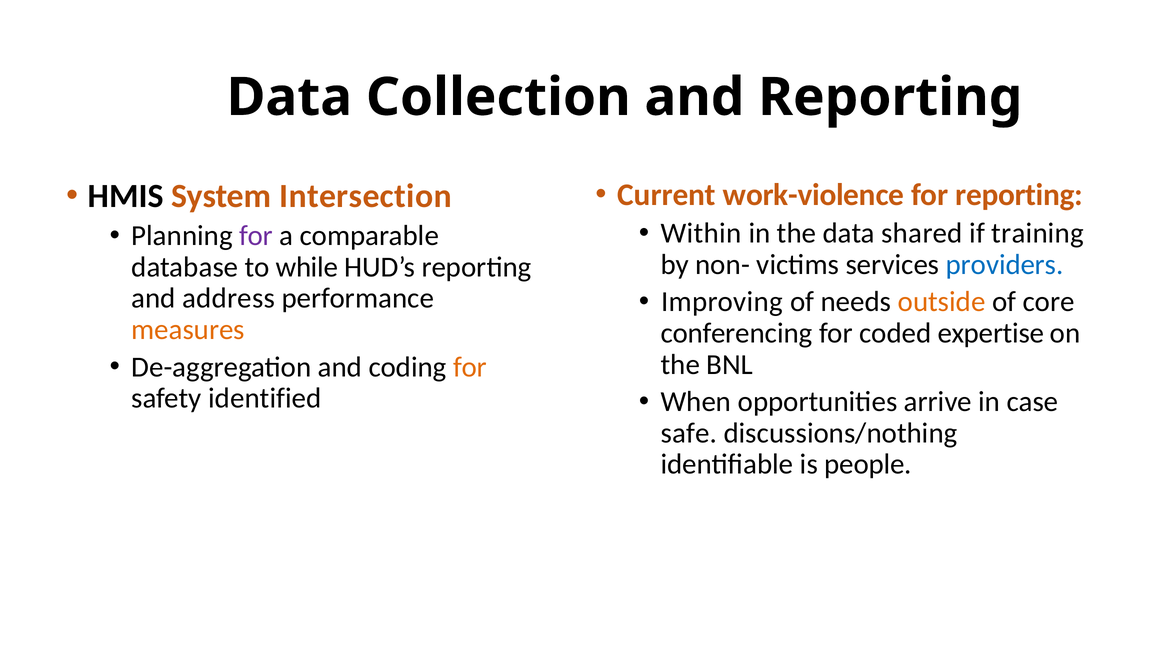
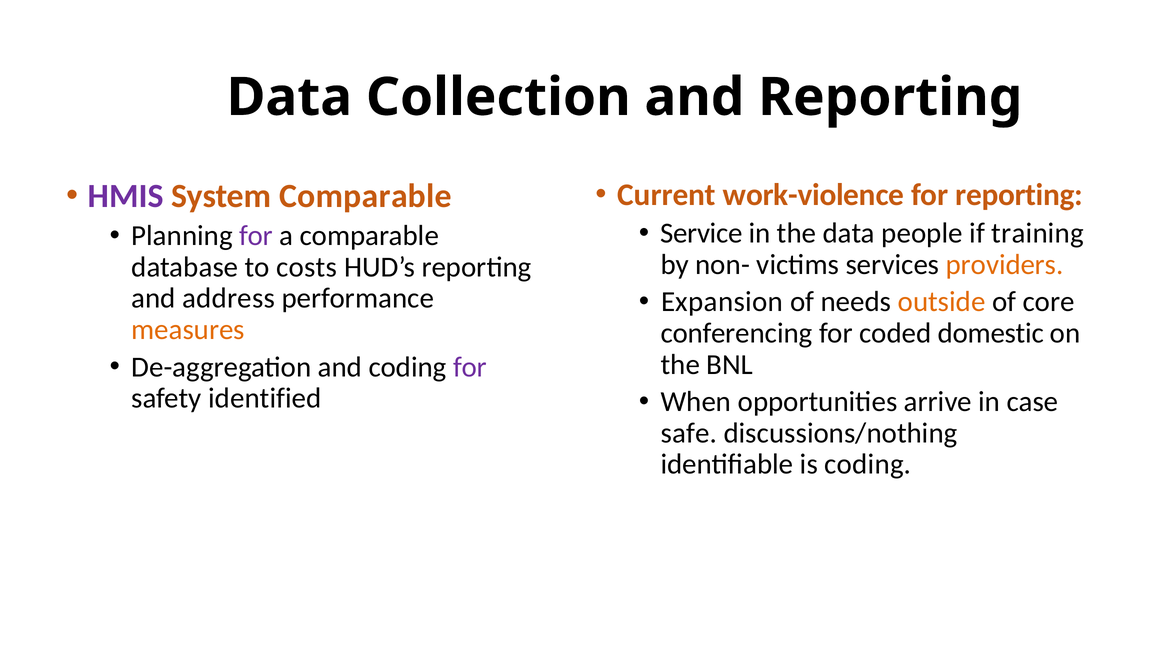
HMIS colour: black -> purple
System Intersection: Intersection -> Comparable
Within: Within -> Service
shared: shared -> people
providers colour: blue -> orange
while: while -> costs
Improving: Improving -> Expansion
expertise: expertise -> domestic
for at (470, 367) colour: orange -> purple
is people: people -> coding
